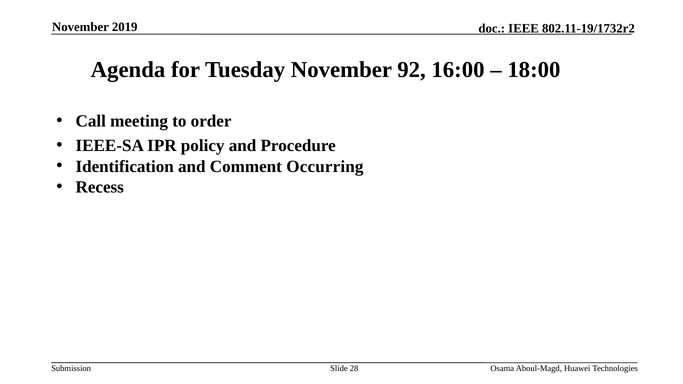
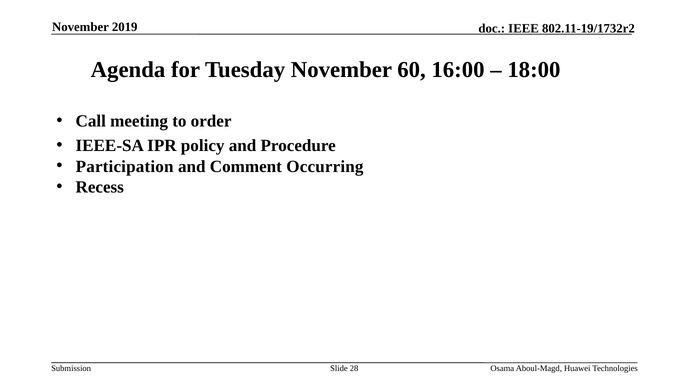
92: 92 -> 60
Identification: Identification -> Participation
